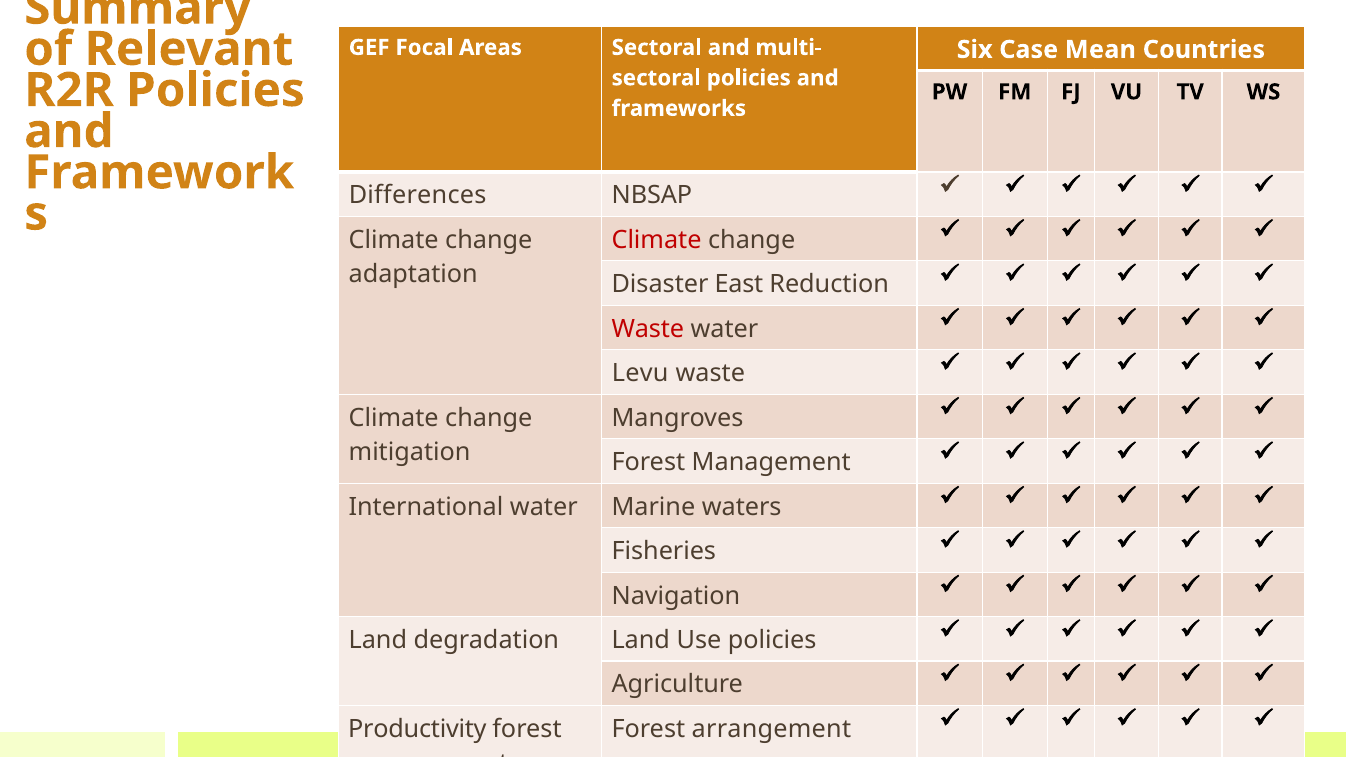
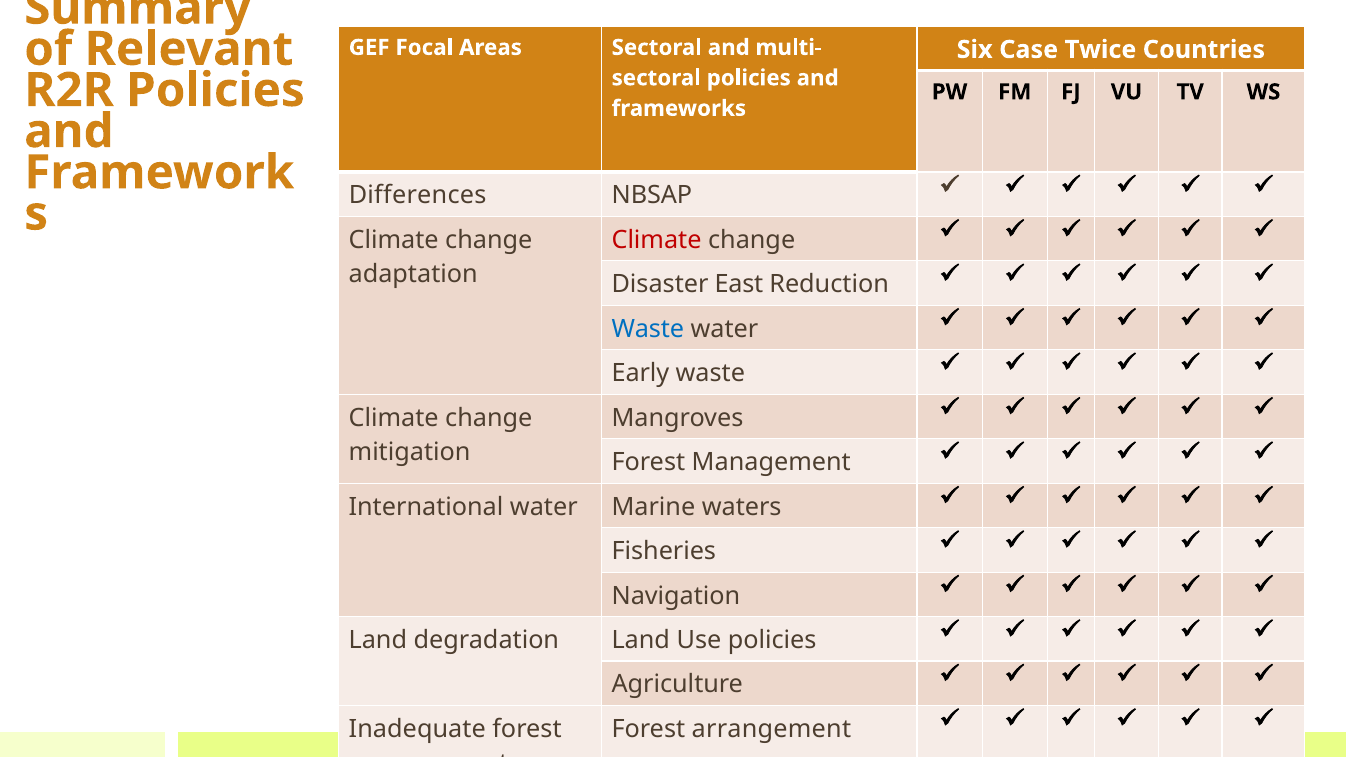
Mean: Mean -> Twice
Waste at (648, 329) colour: red -> blue
Levu: Levu -> Early
Productivity: Productivity -> Inadequate
